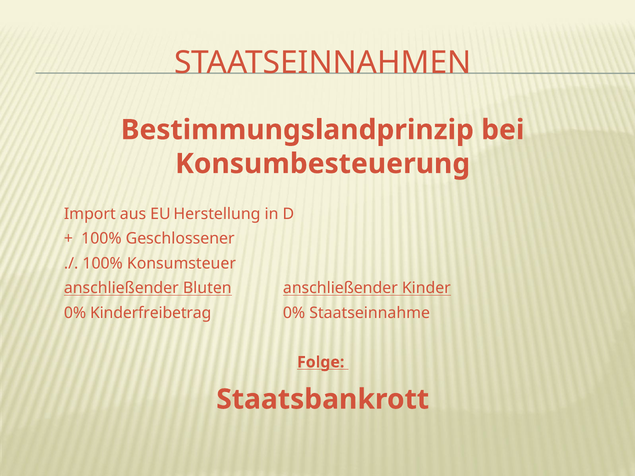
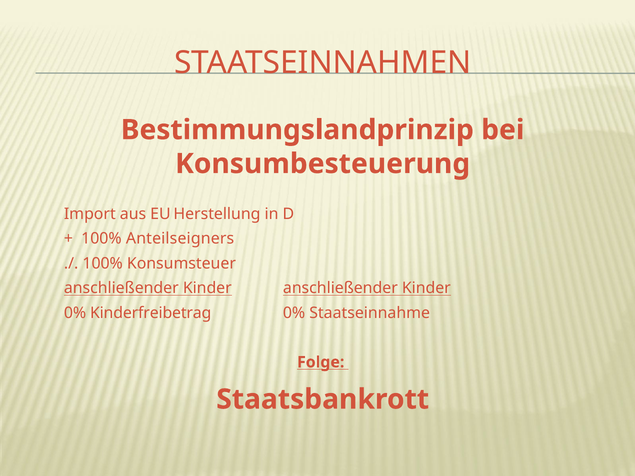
Geschlossener: Geschlossener -> Anteilseigners
Bluten at (207, 288): Bluten -> Kinder
